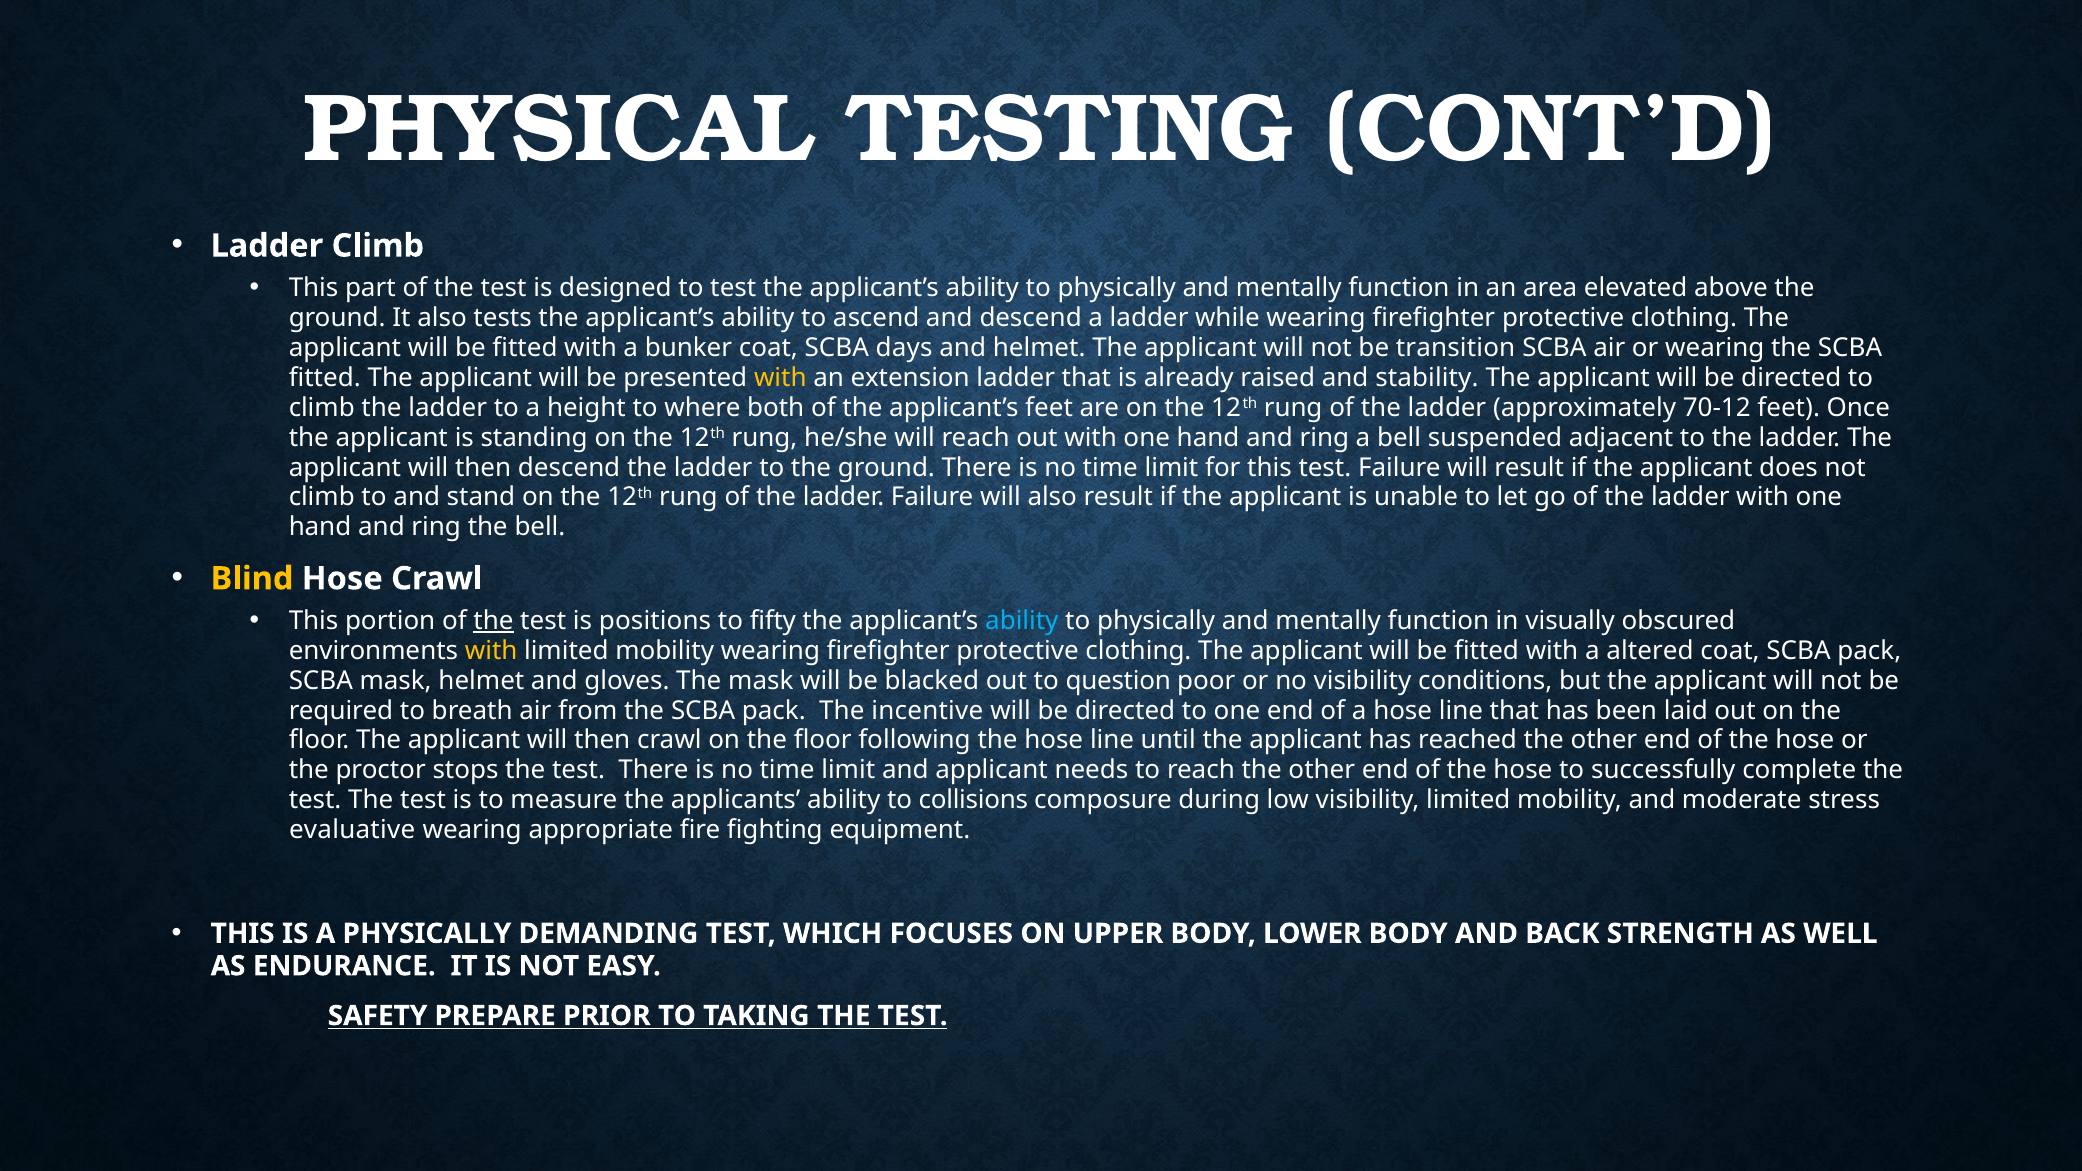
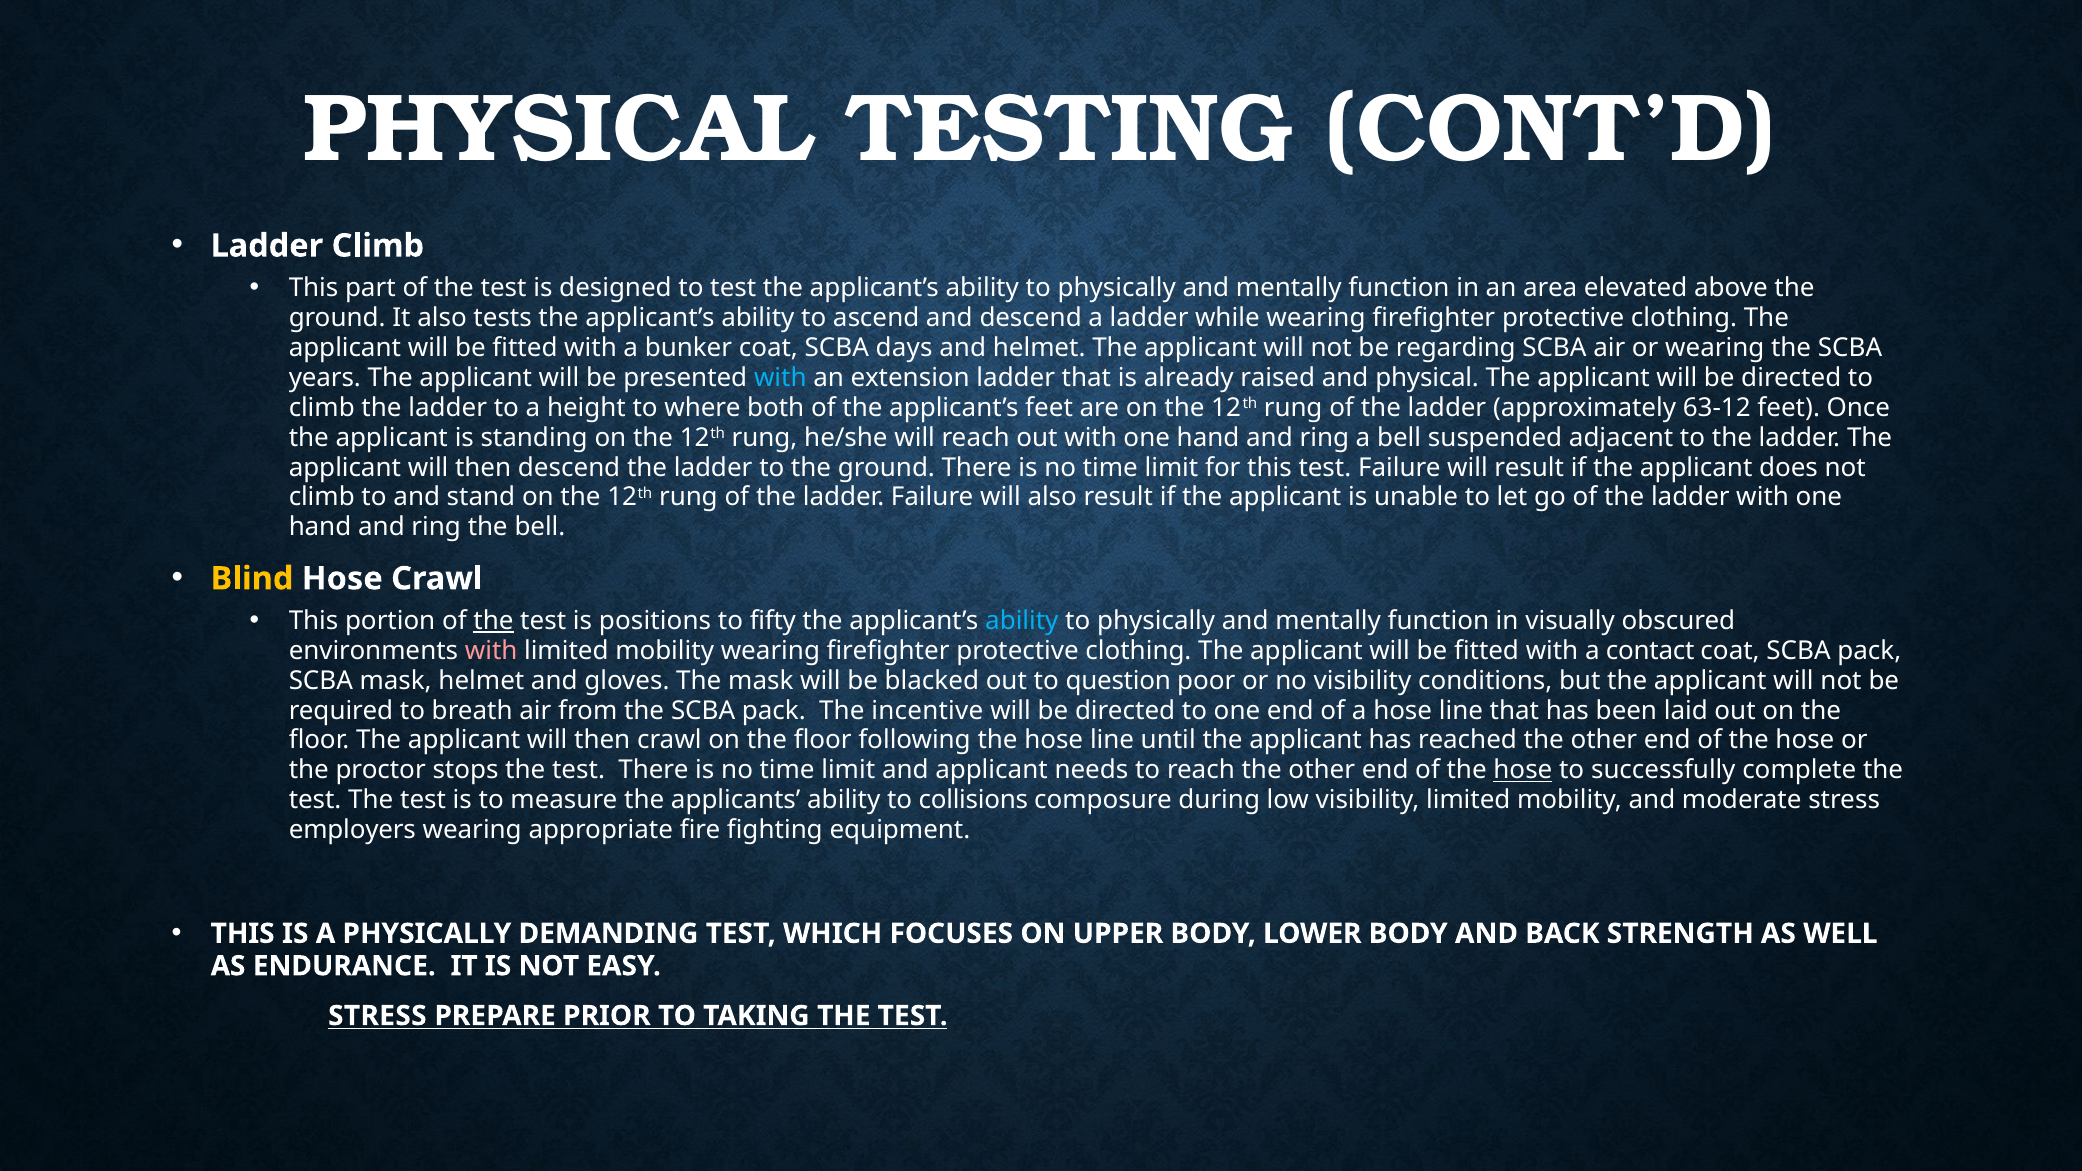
transition: transition -> regarding
fitted at (325, 378): fitted -> years
with at (780, 378) colour: yellow -> light blue
and stability: stability -> physical
70-12: 70-12 -> 63-12
with at (491, 651) colour: yellow -> pink
altered: altered -> contact
hose at (1523, 770) underline: none -> present
evaluative: evaluative -> employers
SAFETY at (378, 1016): SAFETY -> STRESS
